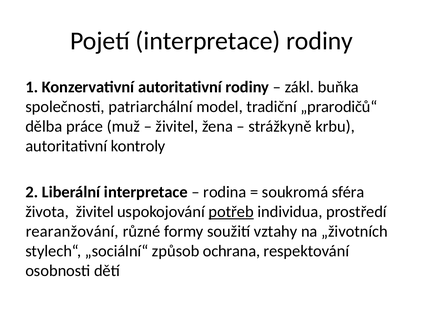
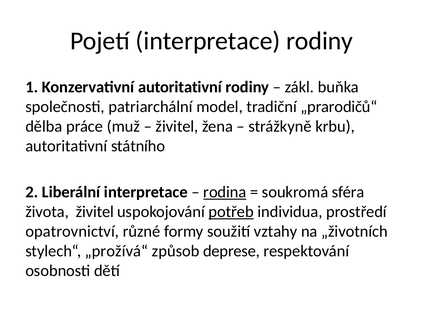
kontroly: kontroly -> státního
rodina underline: none -> present
rearanžování: rearanžování -> opatrovnictví
„sociální“: „sociální“ -> „prožívá“
ochrana: ochrana -> deprese
